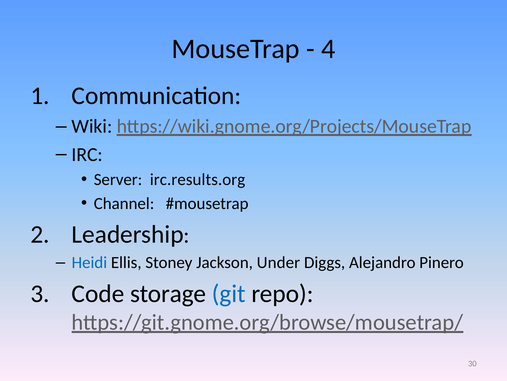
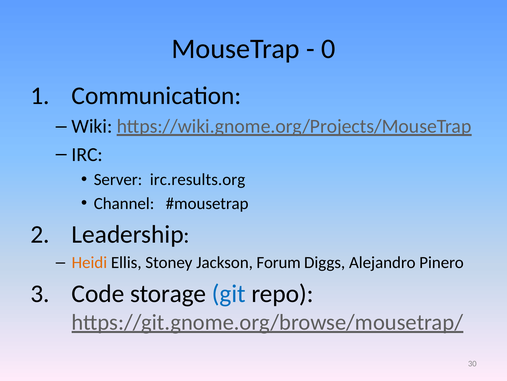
4: 4 -> 0
Heidi colour: blue -> orange
Under: Under -> Forum
